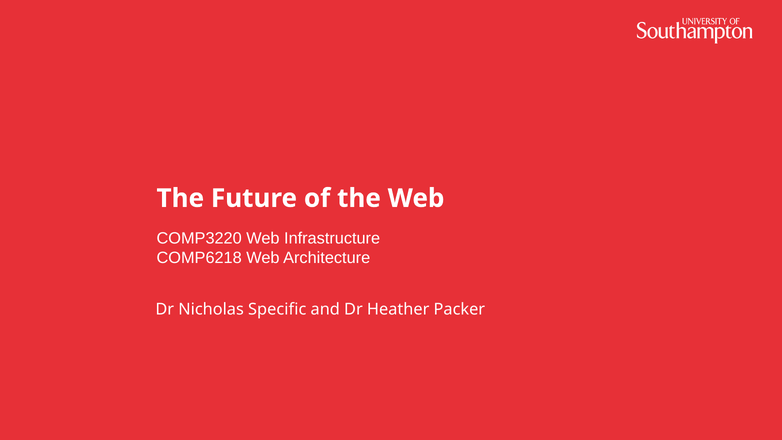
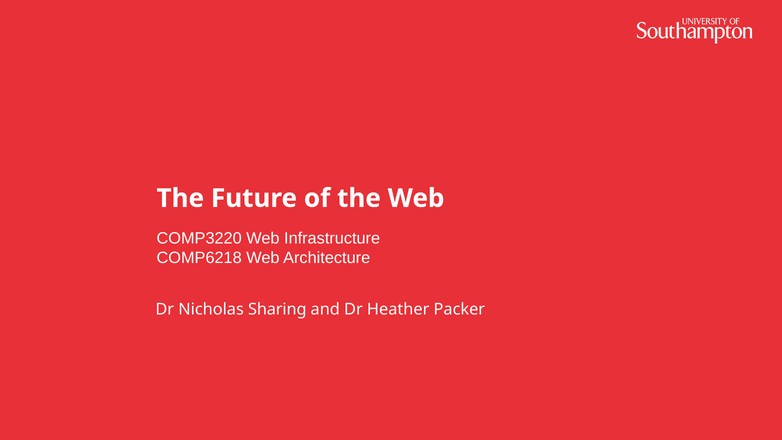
Specific: Specific -> Sharing
